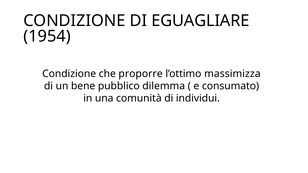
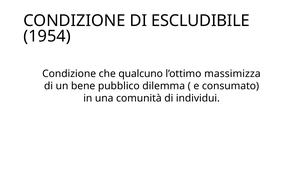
EGUAGLIARE: EGUAGLIARE -> ESCLUDIBILE
proporre: proporre -> qualcuno
